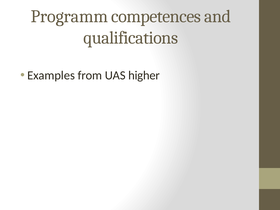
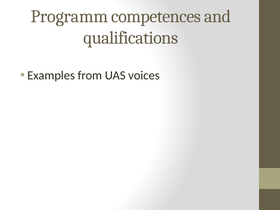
higher: higher -> voices
